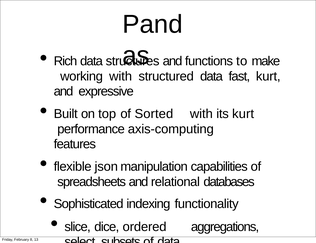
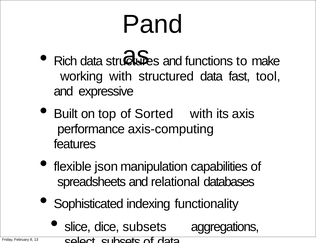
fast kurt: kurt -> tool
its kurt: kurt -> axis
dice ordered: ordered -> subsets
